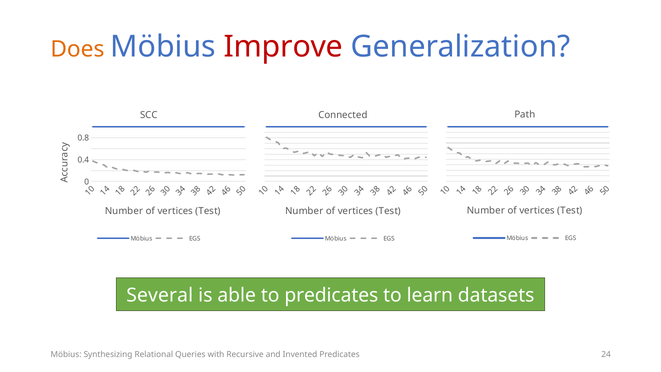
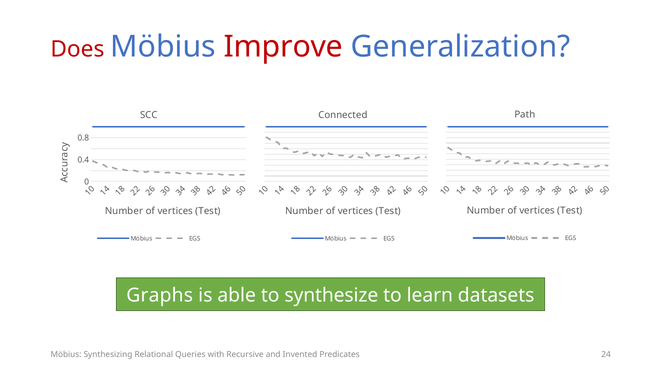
Does colour: orange -> red
Several: Several -> Graphs
to predicates: predicates -> synthesize
